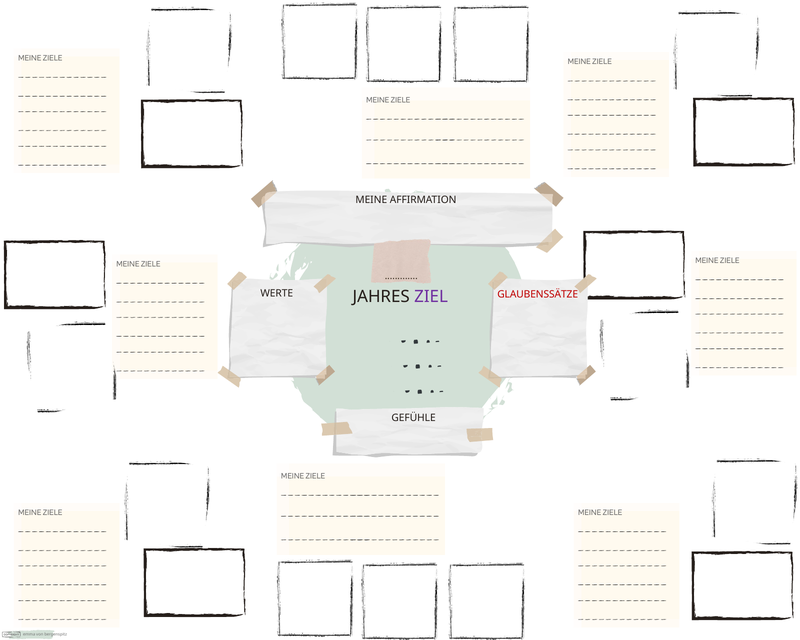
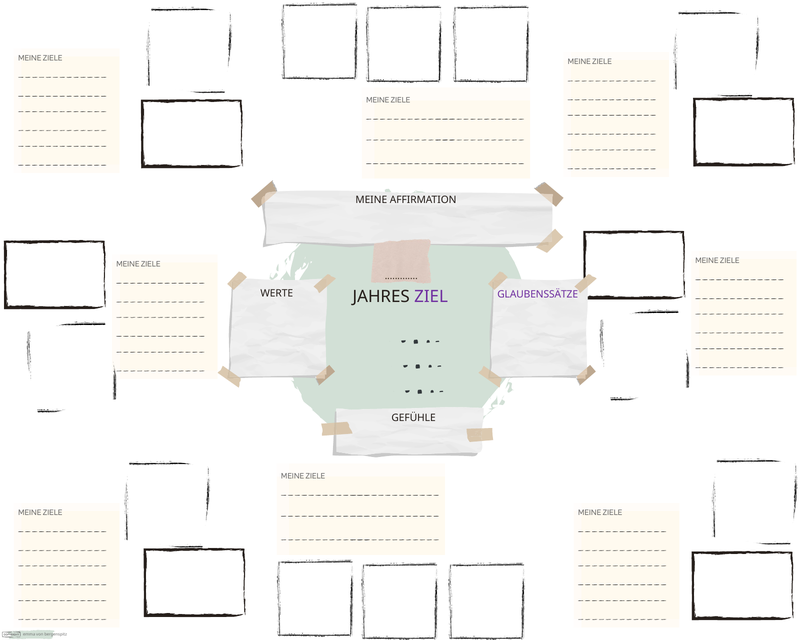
GLAUBENSSÄTZE colour: red -> purple
